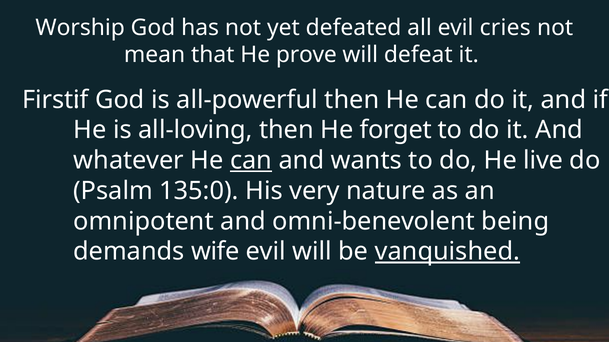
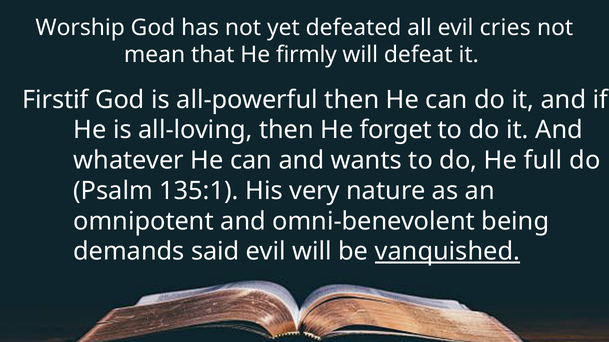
prove: prove -> firmly
can at (251, 161) underline: present -> none
live: live -> full
135:0: 135:0 -> 135:1
wife: wife -> said
